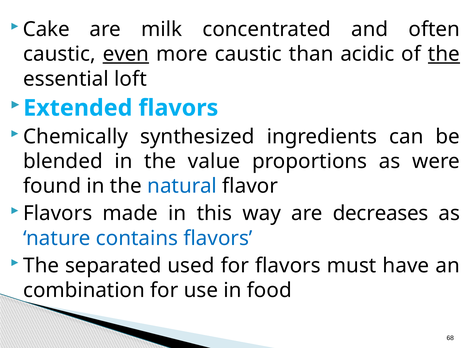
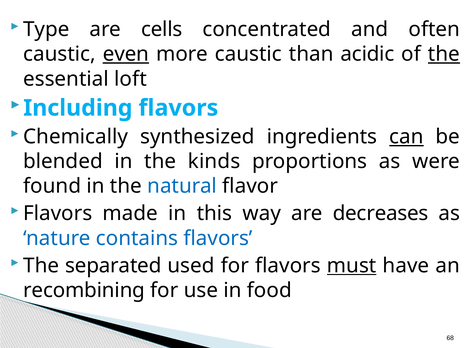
Cake: Cake -> Type
milk: milk -> cells
Extended: Extended -> Including
can underline: none -> present
value: value -> kinds
must underline: none -> present
combination: combination -> recombining
